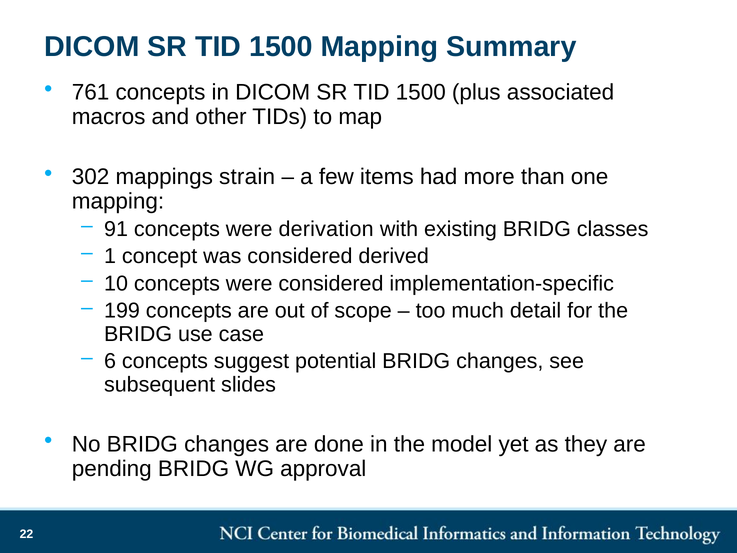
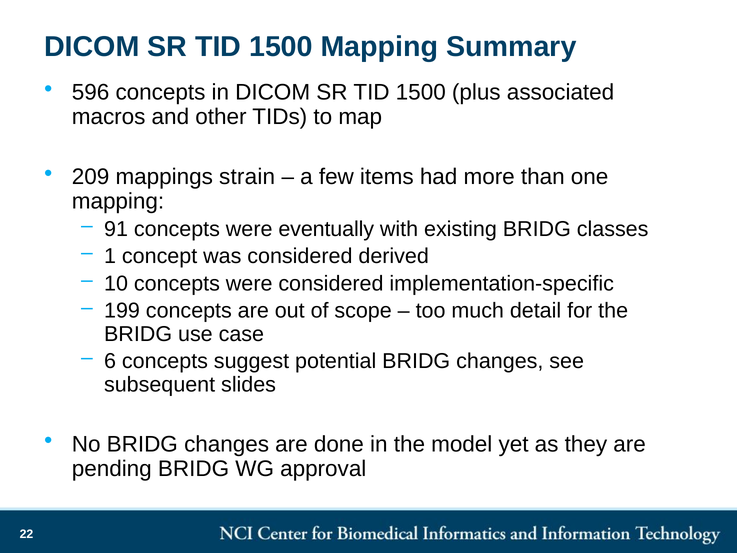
761: 761 -> 596
302: 302 -> 209
derivation: derivation -> eventually
